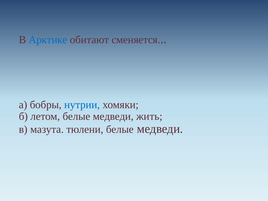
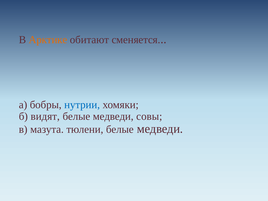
Арктике colour: blue -> orange
летом: летом -> видят
жить: жить -> совы
